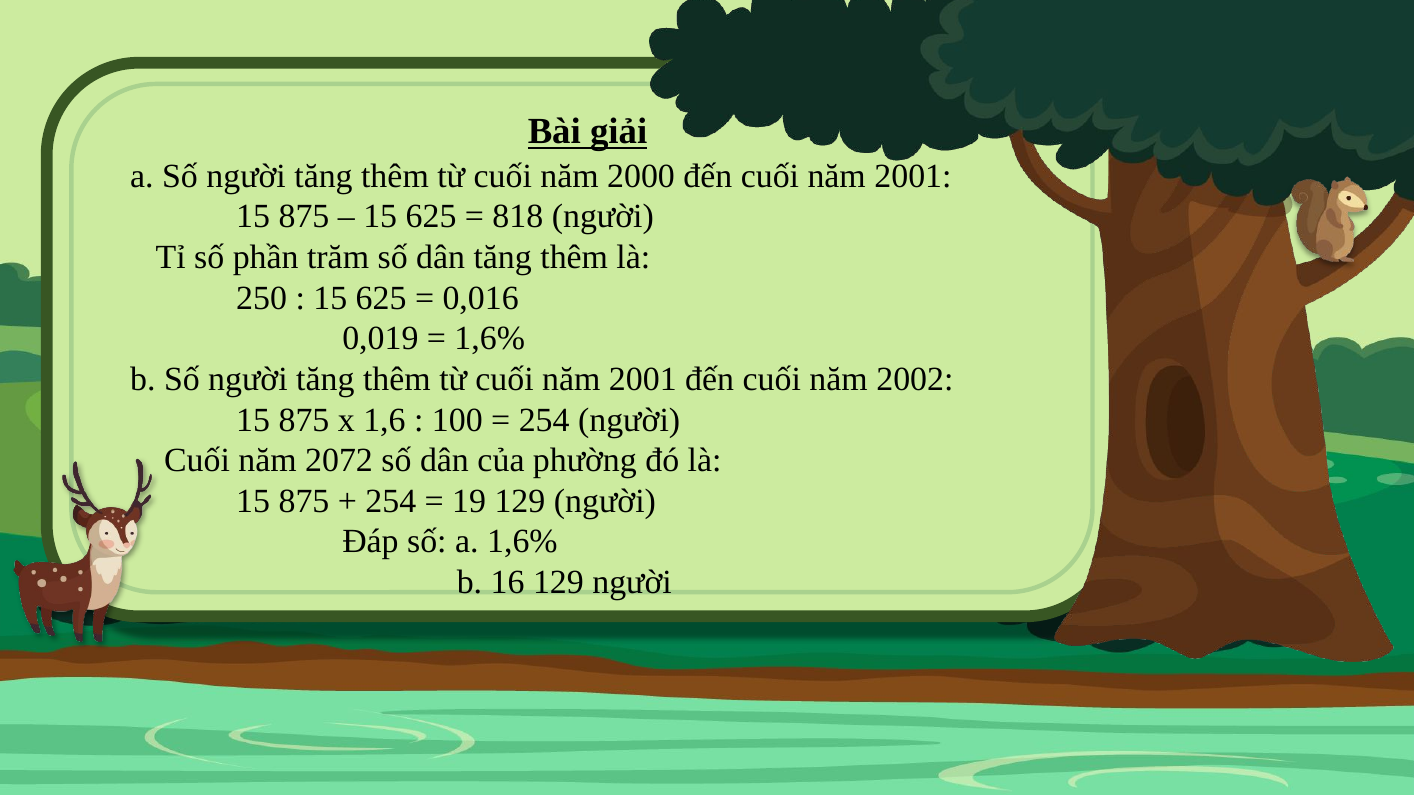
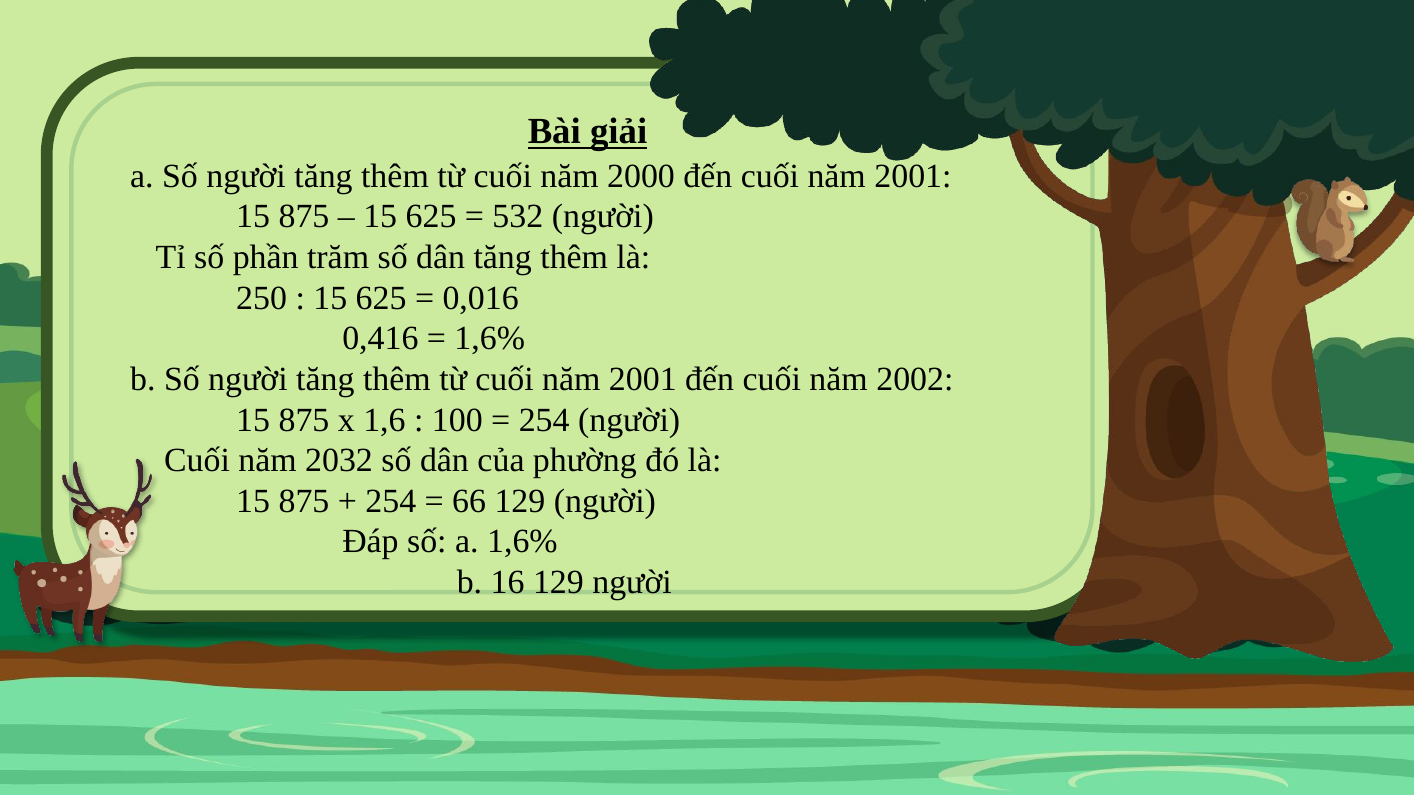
818: 818 -> 532
0,019: 0,019 -> 0,416
2072: 2072 -> 2032
19: 19 -> 66
